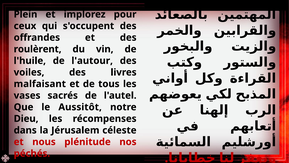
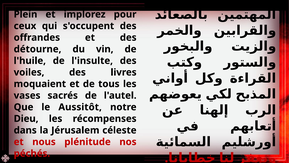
roulèrent: roulèrent -> détourne
l'autour: l'autour -> l'insulte
malfaisant: malfaisant -> moquaient
